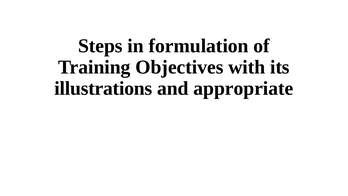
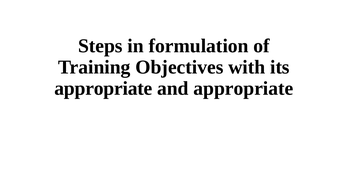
illustrations at (103, 88): illustrations -> appropriate
